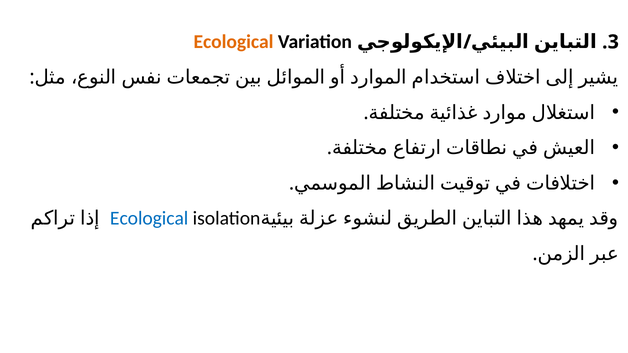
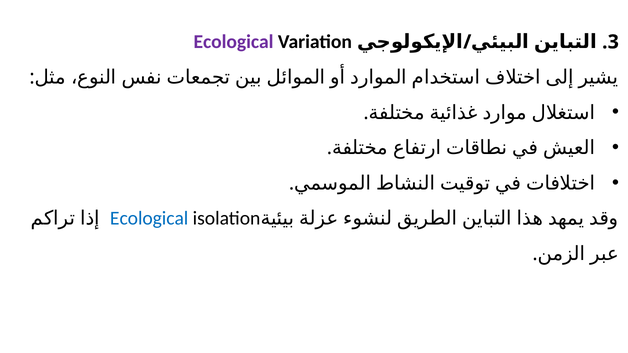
Ecological at (234, 42) colour: orange -> purple
